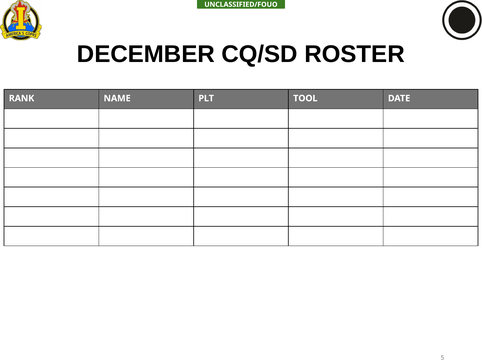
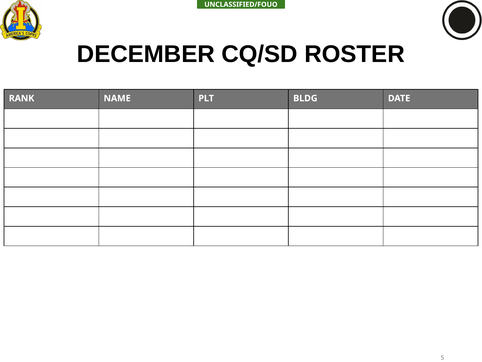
TOOL: TOOL -> BLDG
